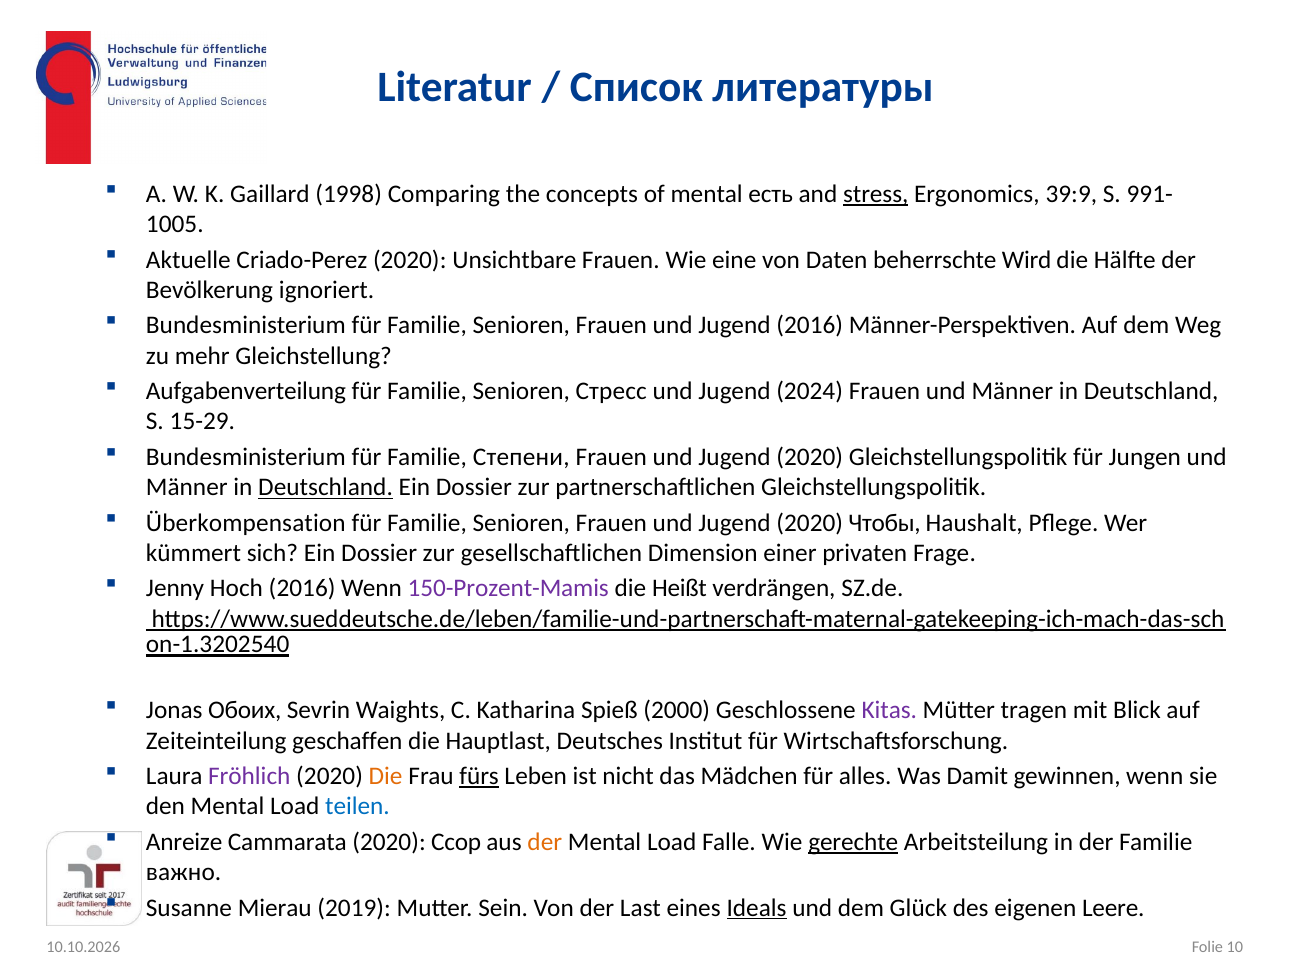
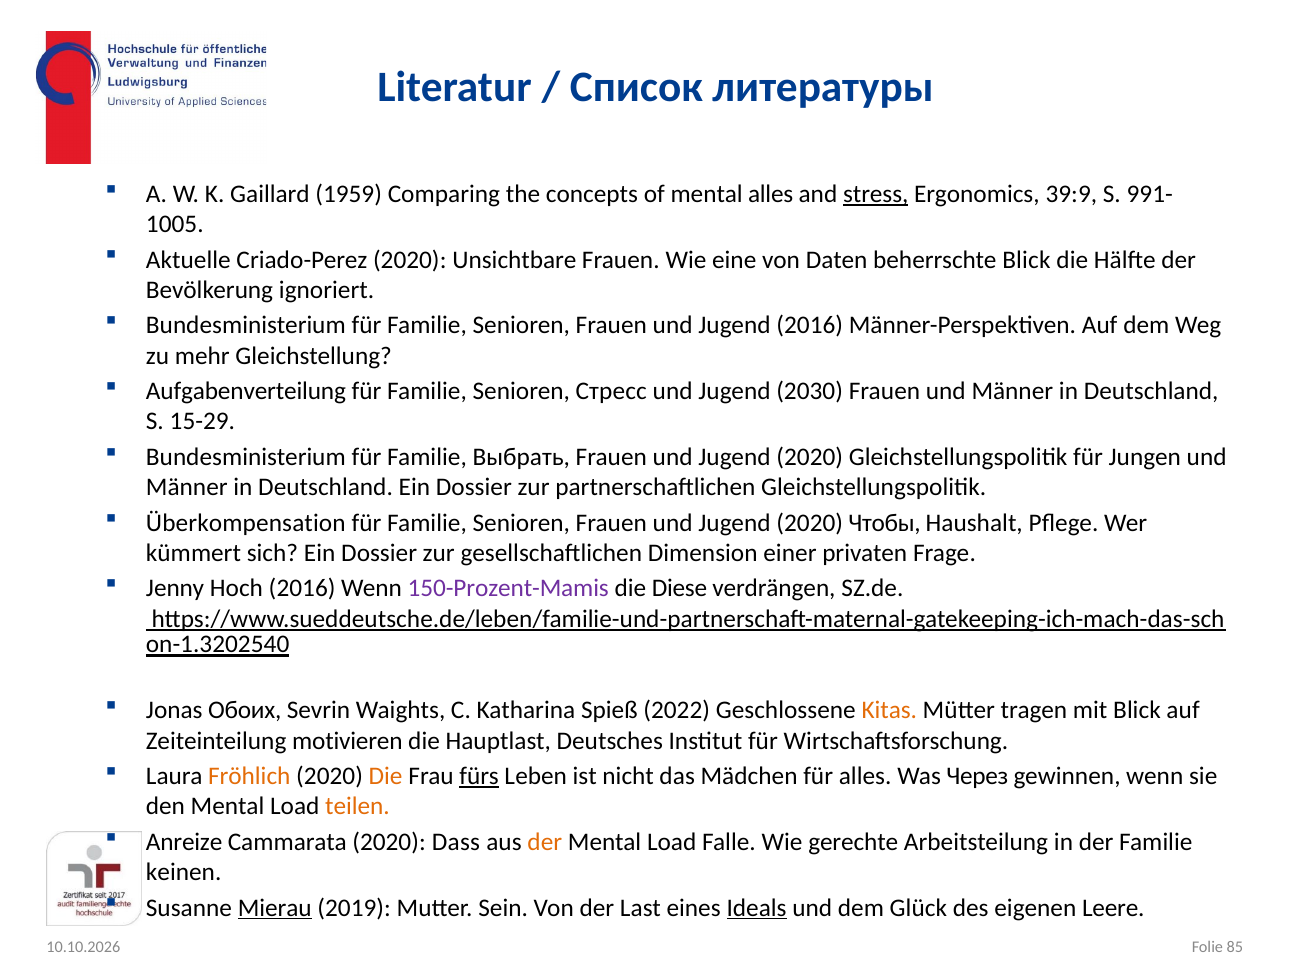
1998: 1998 -> 1959
mental есть: есть -> alles
beherrschte Wird: Wird -> Blick
2024: 2024 -> 2030
Степени: Степени -> Выбрать
Deutschland at (326, 487) underline: present -> none
Heißt: Heißt -> Diese
2000: 2000 -> 2022
Kitas colour: purple -> orange
geschaffen: geschaffen -> motivieren
Fröhlich colour: purple -> orange
Damit: Damit -> Через
teilen colour: blue -> orange
Ссор: Ссор -> Dass
gerechte underline: present -> none
важно: важно -> keinen
Mierau underline: none -> present
10: 10 -> 85
